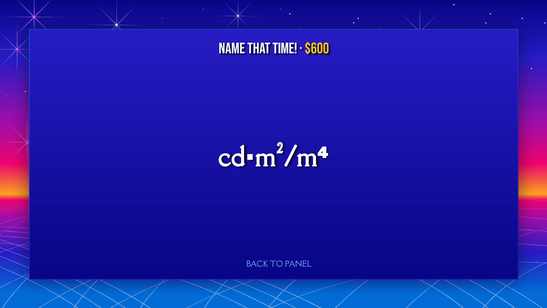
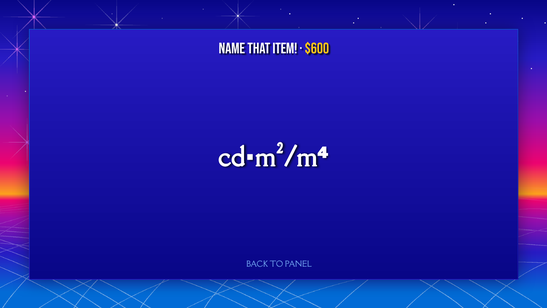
time: time -> item
